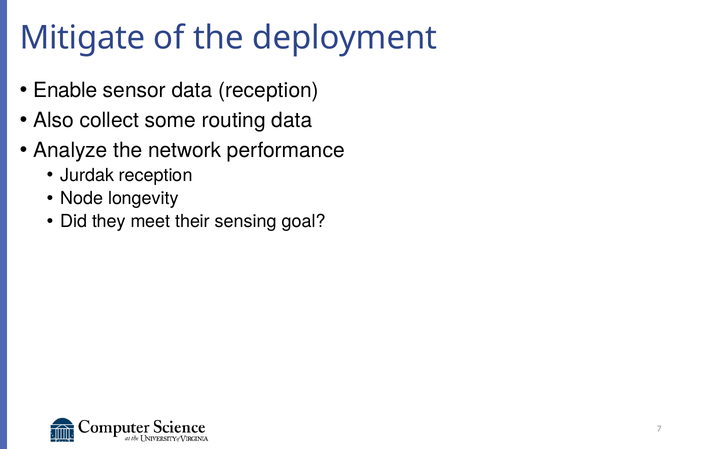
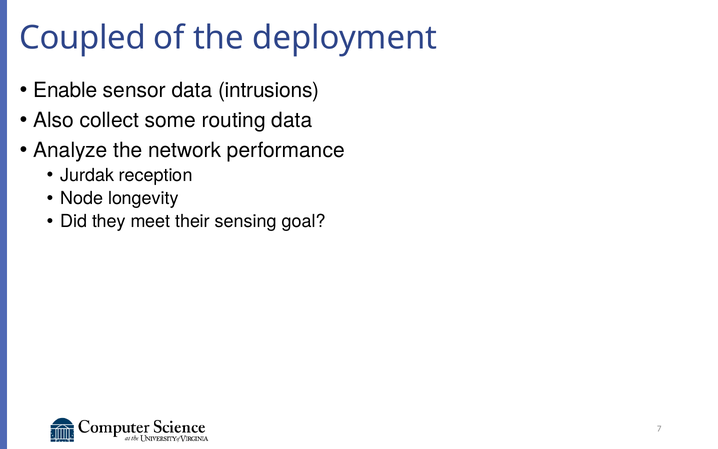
Mitigate: Mitigate -> Coupled
data reception: reception -> intrusions
